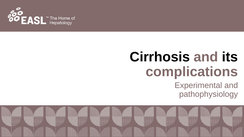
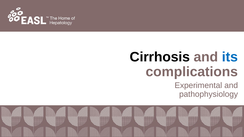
its colour: black -> blue
